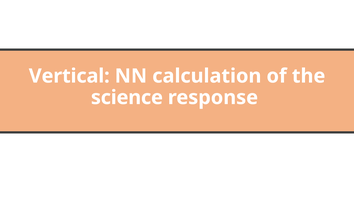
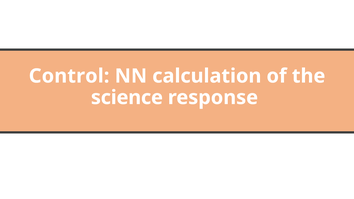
Vertical: Vertical -> Control
